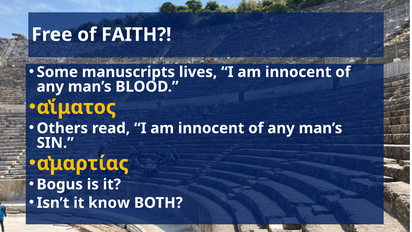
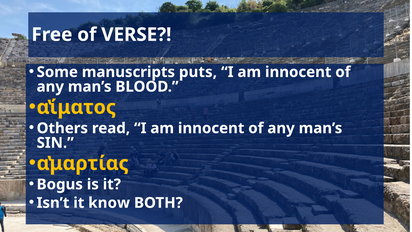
FAITH: FAITH -> VERSE
lives: lives -> puts
